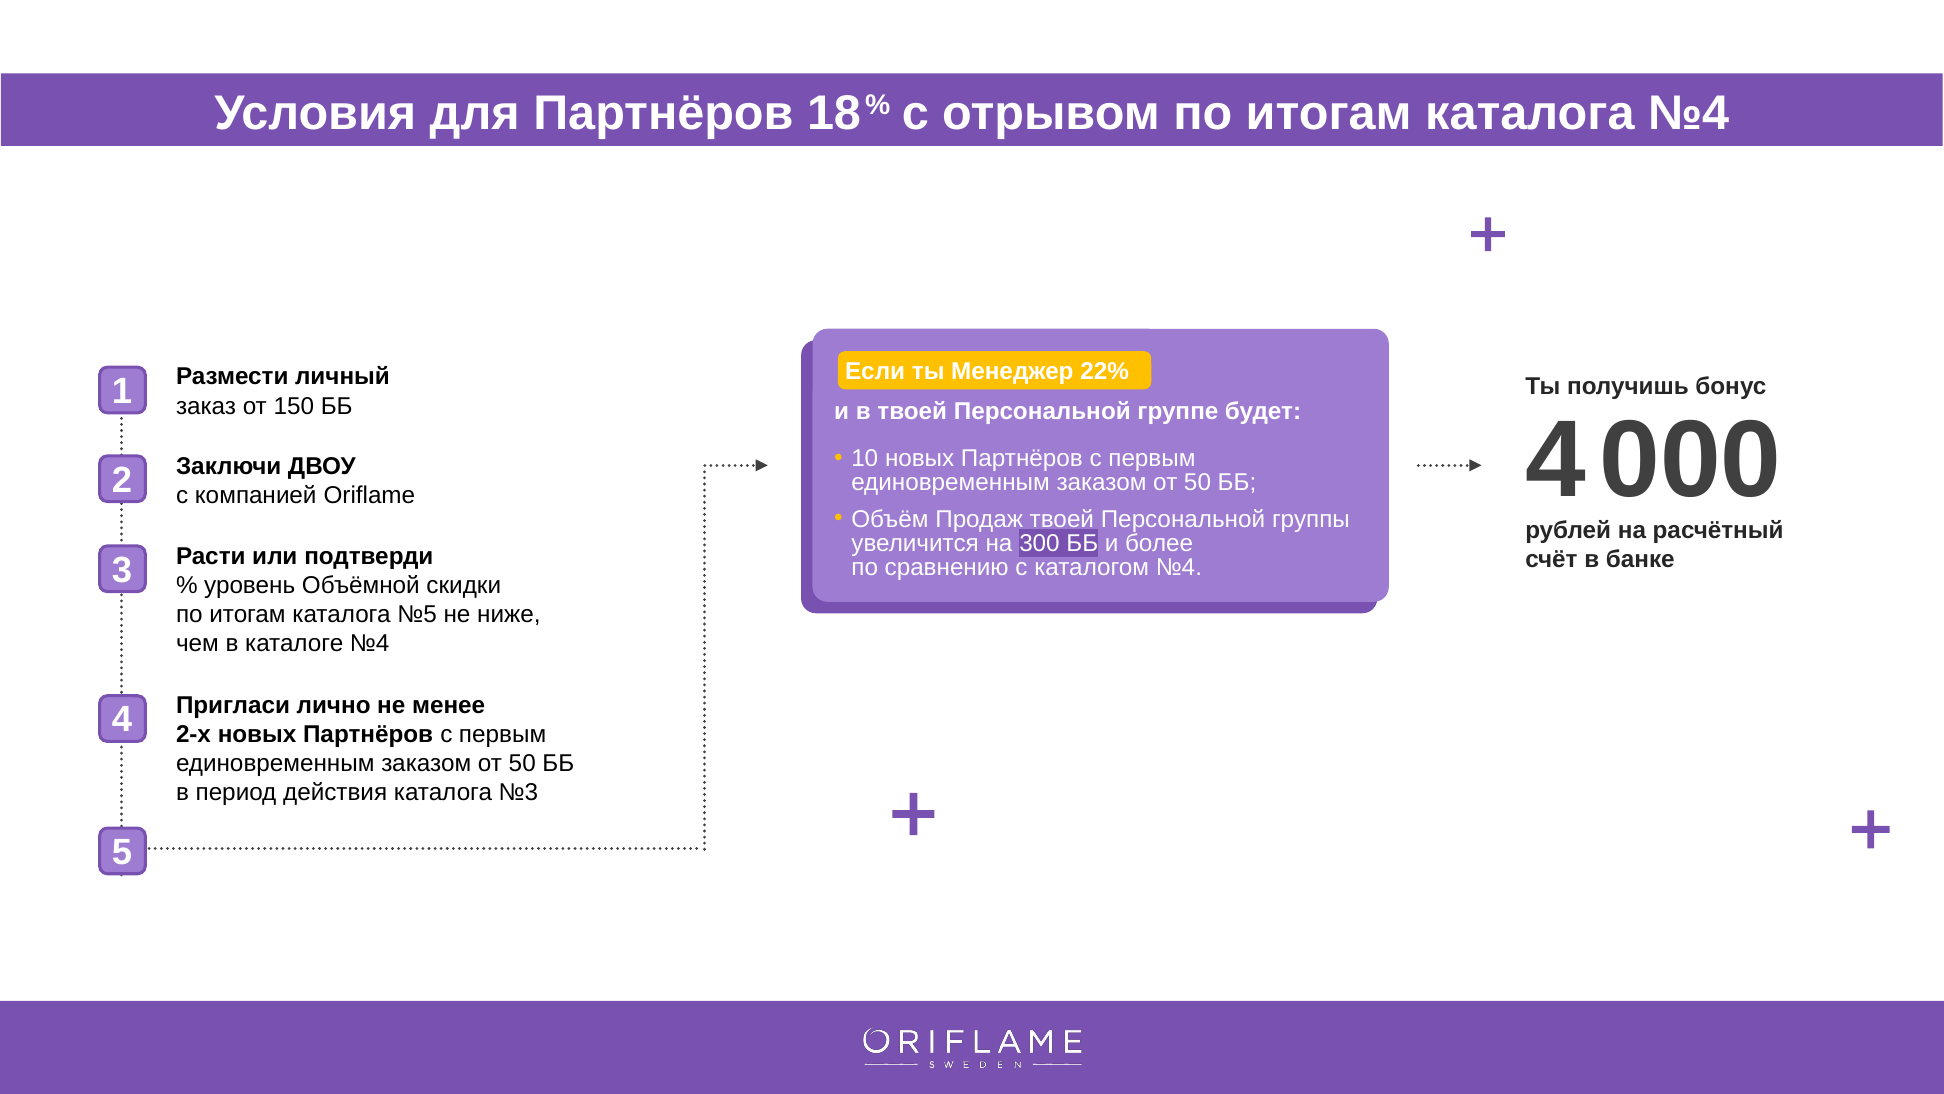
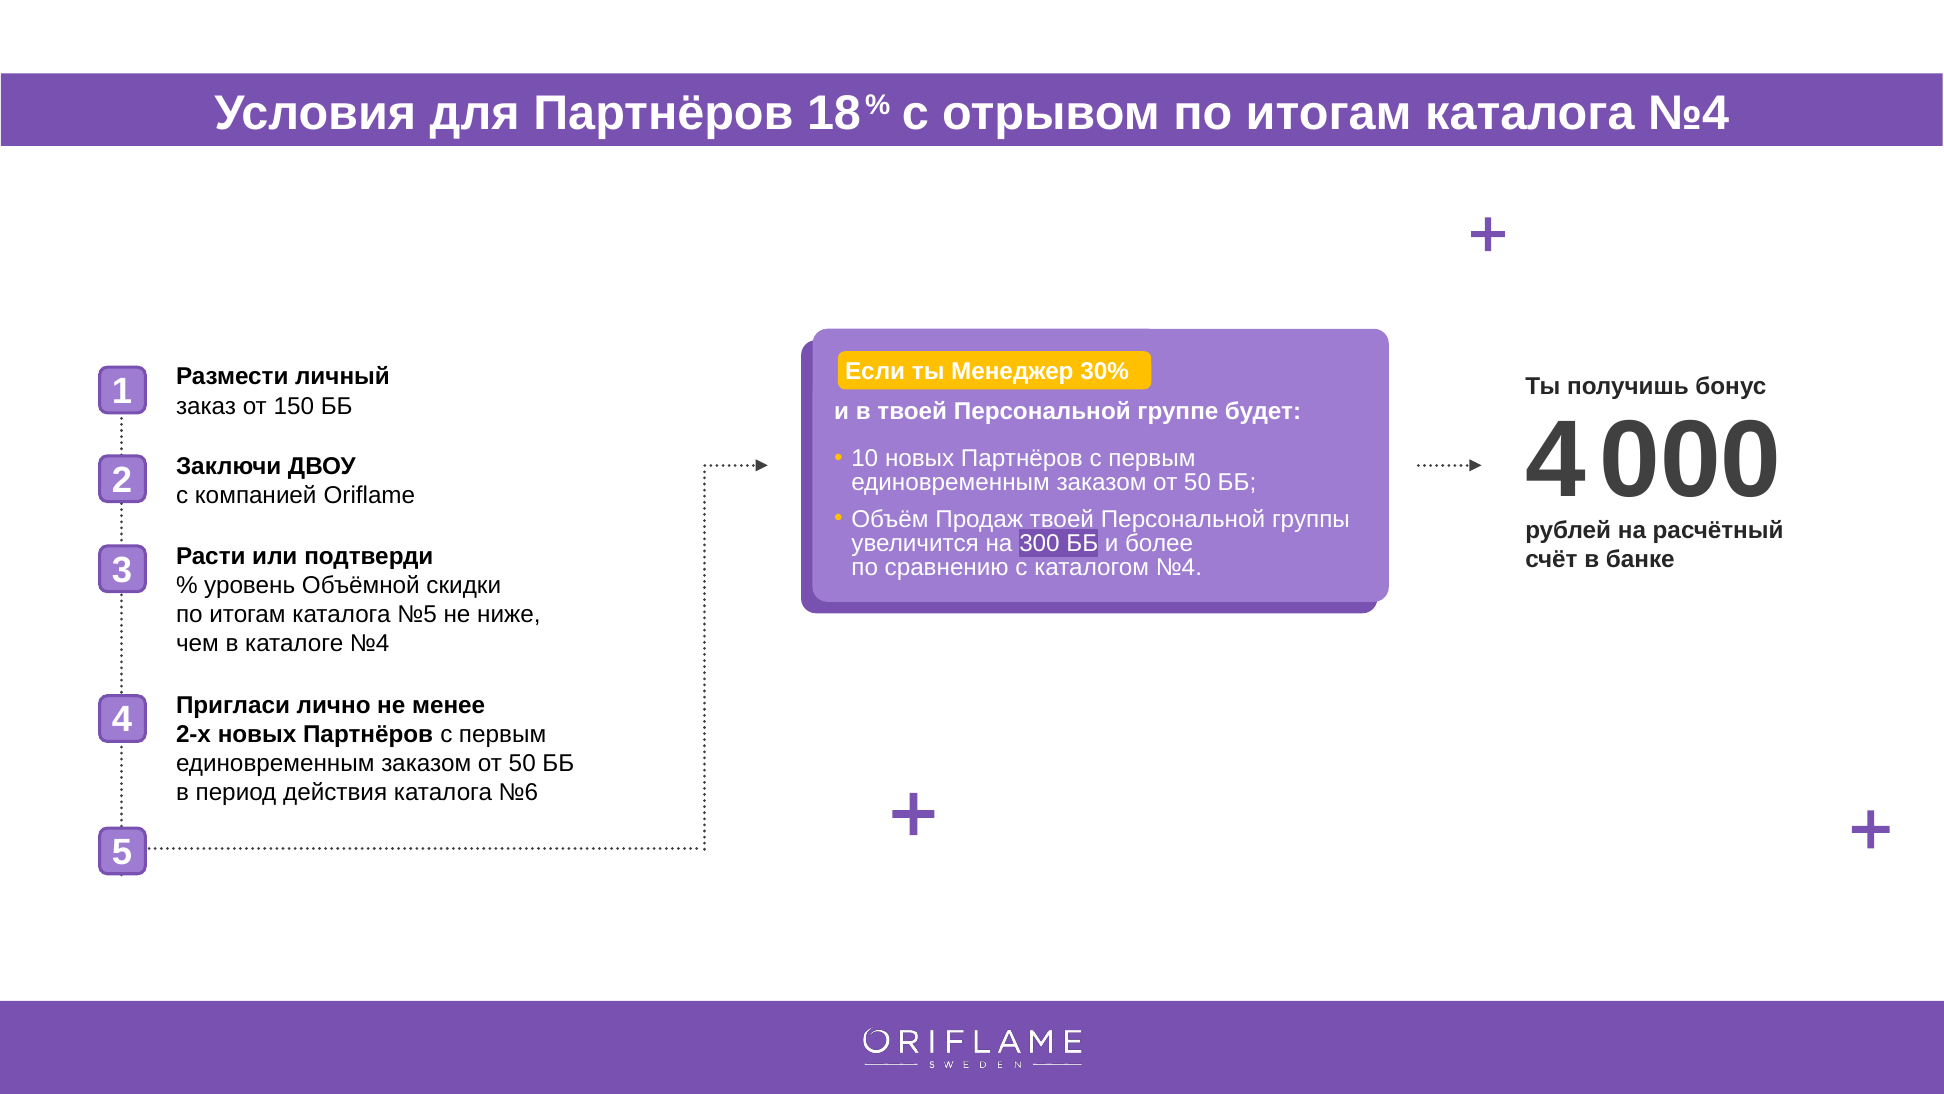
22%: 22% -> 30%
№3: №3 -> №6
